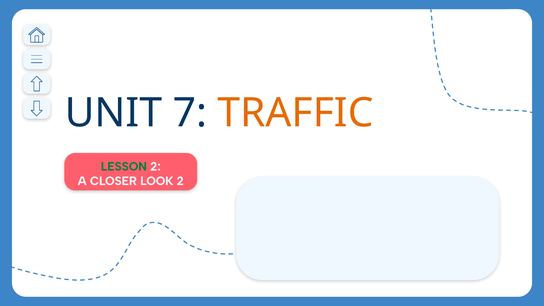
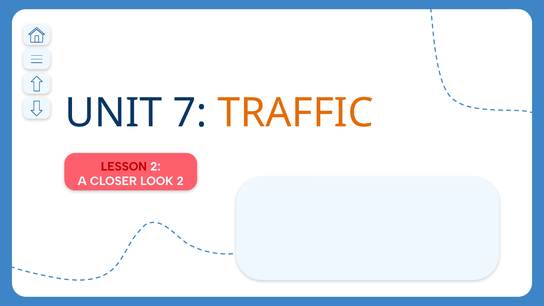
LESSON colour: green -> red
